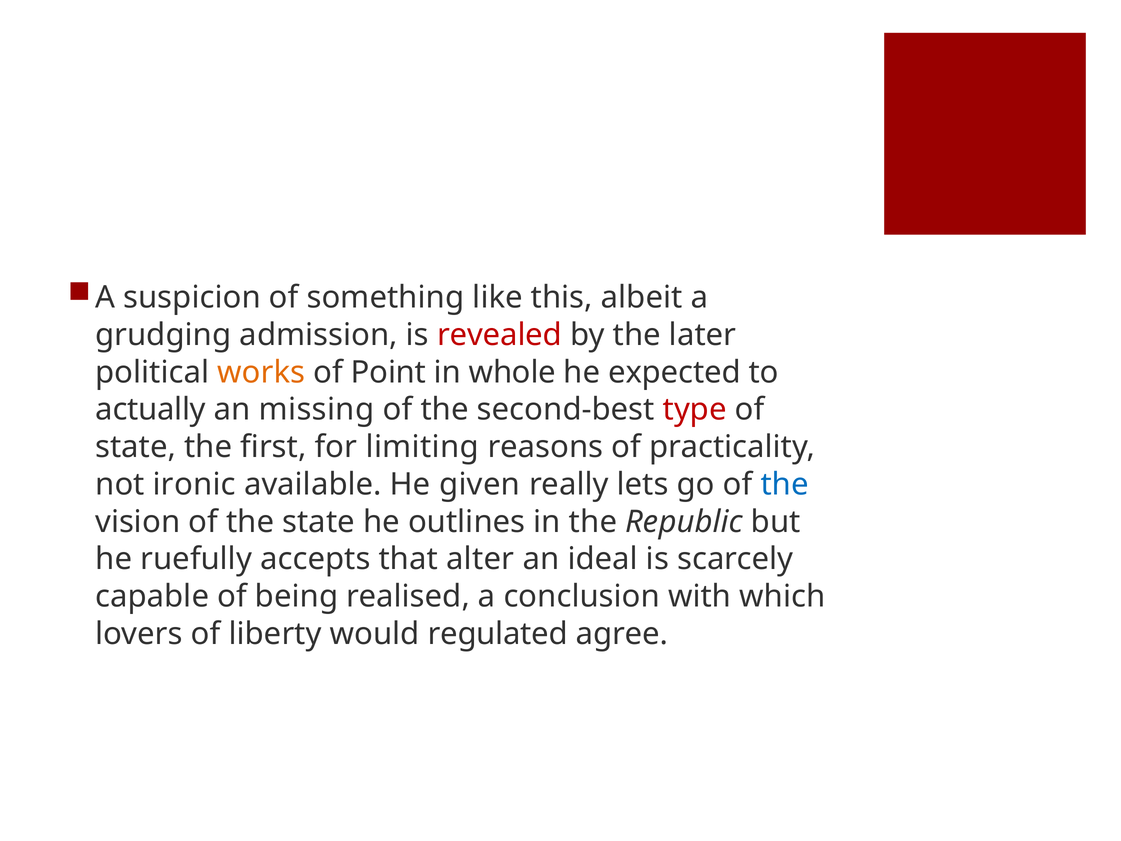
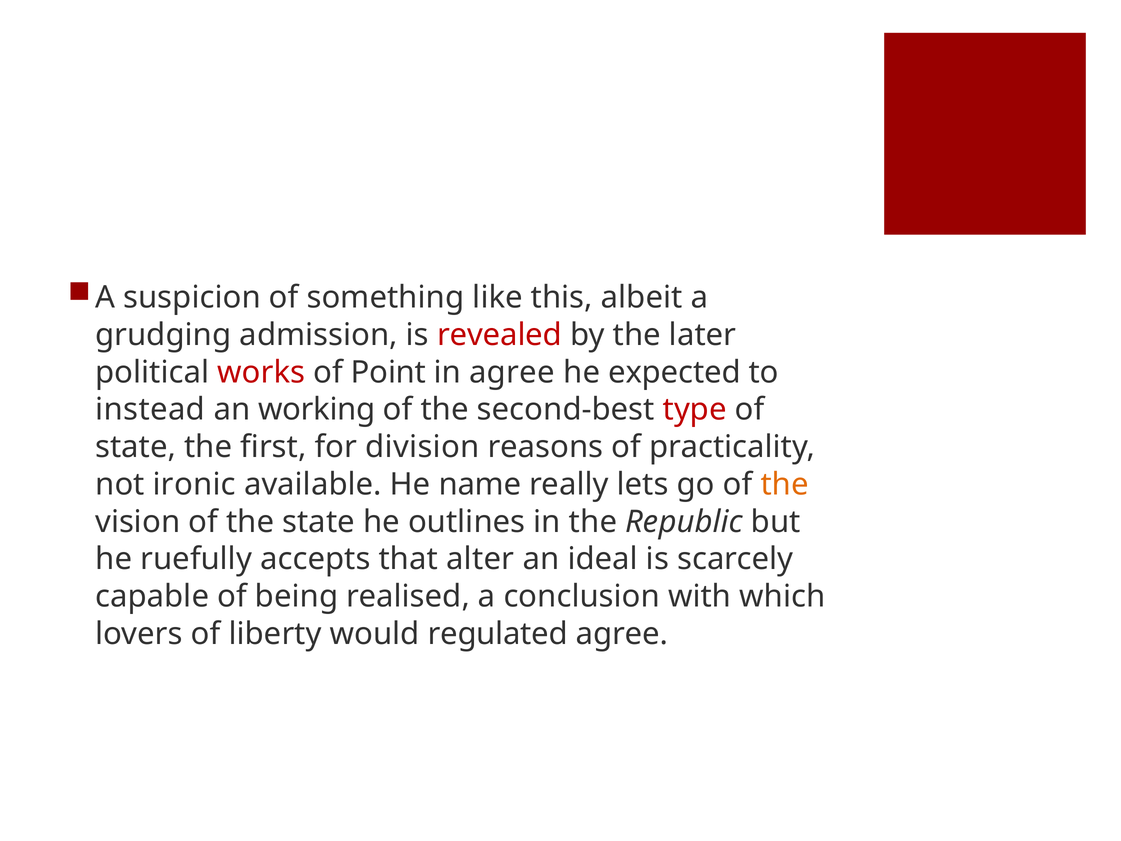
works colour: orange -> red
in whole: whole -> agree
actually: actually -> instead
missing: missing -> working
limiting: limiting -> division
given: given -> name
the at (785, 484) colour: blue -> orange
